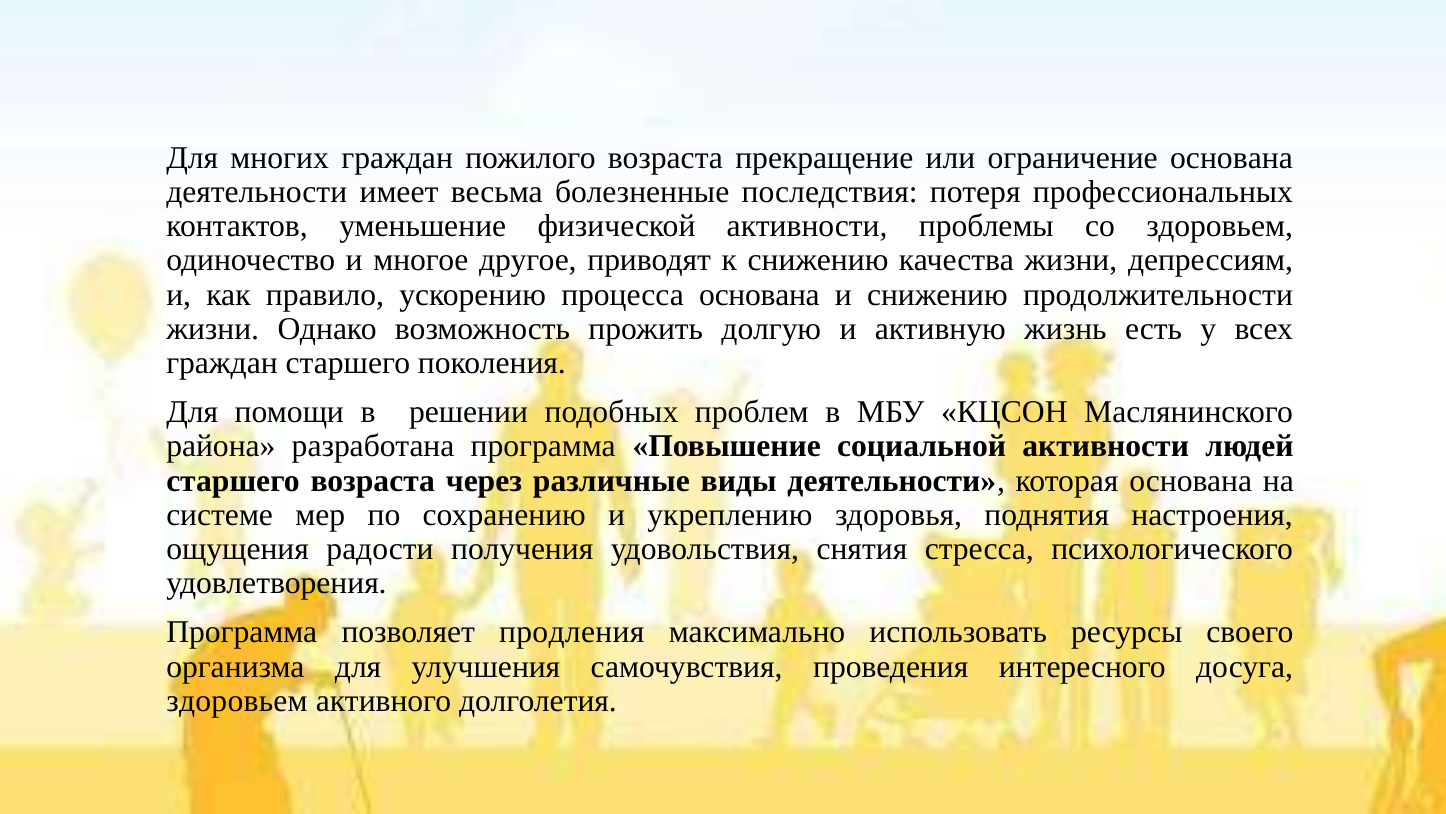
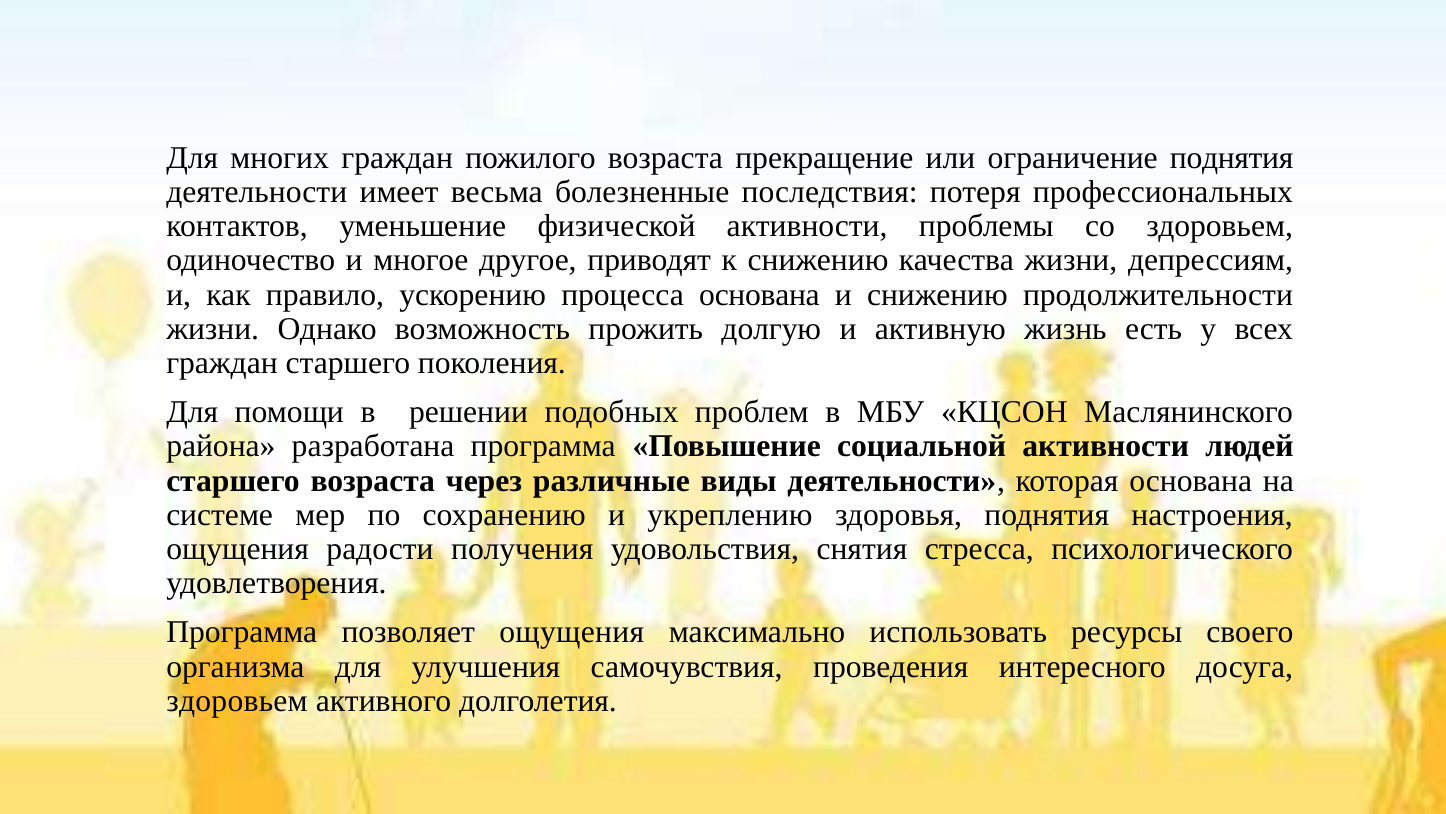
ограничение основана: основана -> поднятия
позволяет продления: продления -> ощущения
